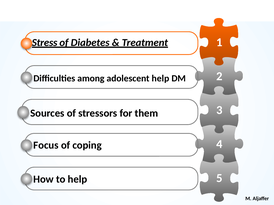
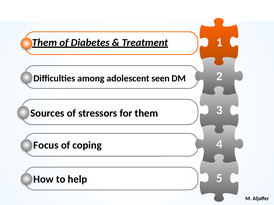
Stress at (45, 43): Stress -> Them
adolescent help: help -> seen
